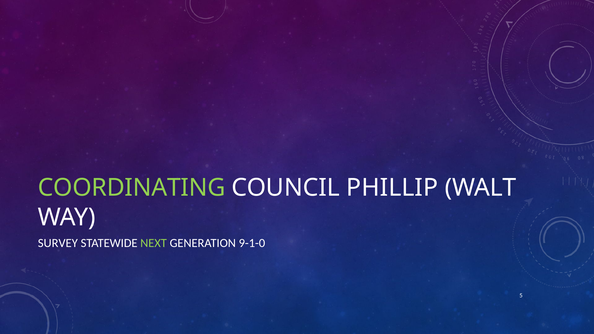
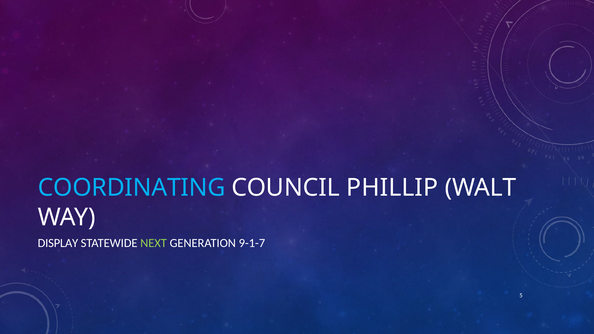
COORDINATING colour: light green -> light blue
SURVEY: SURVEY -> DISPLAY
9-1-0: 9-1-0 -> 9-1-7
